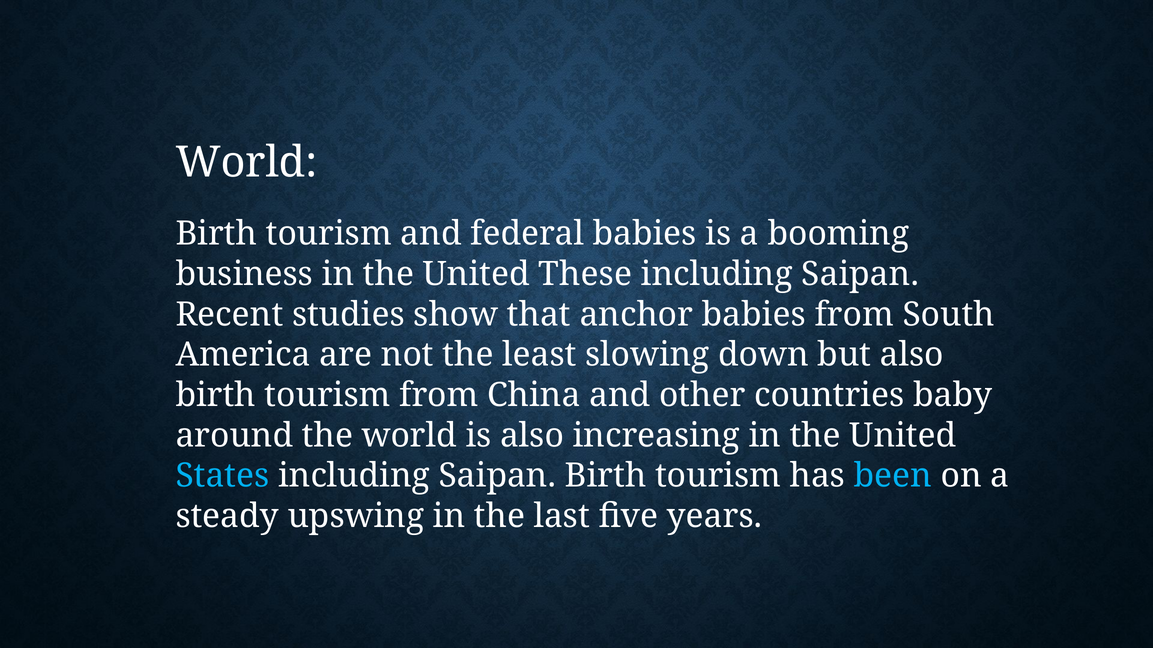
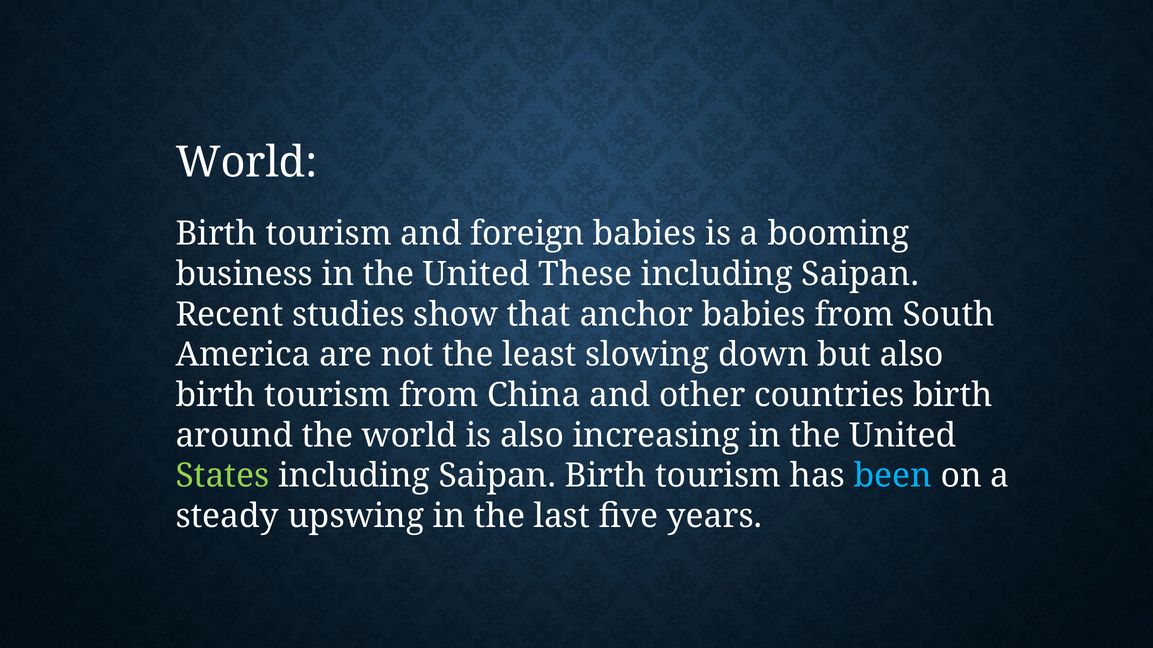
federal: federal -> foreign
countries baby: baby -> birth
States colour: light blue -> light green
